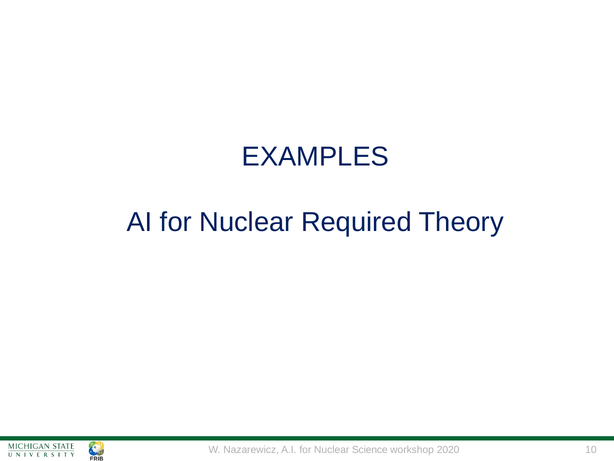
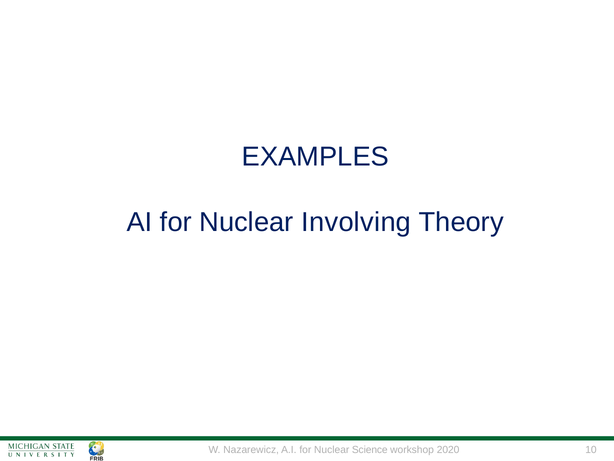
Required: Required -> Involving
